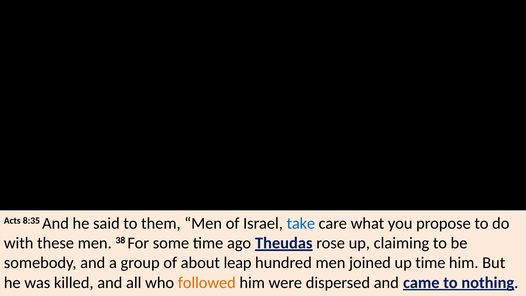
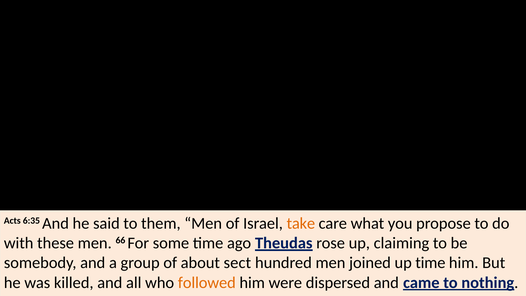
8:35: 8:35 -> 6:35
take colour: blue -> orange
38: 38 -> 66
leap: leap -> sect
